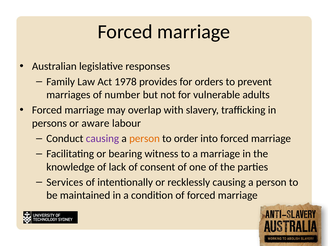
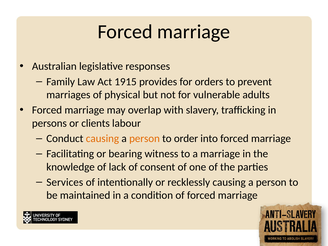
1978: 1978 -> 1915
number: number -> physical
aware: aware -> clients
causing at (102, 139) colour: purple -> orange
